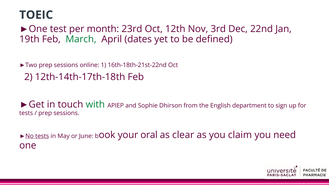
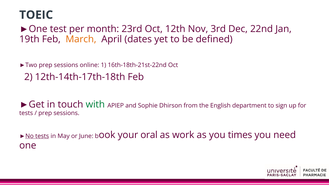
March colour: green -> orange
clear: clear -> work
claim: claim -> times
